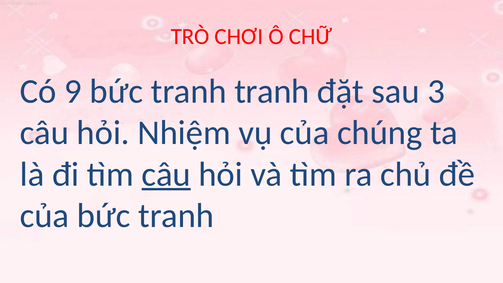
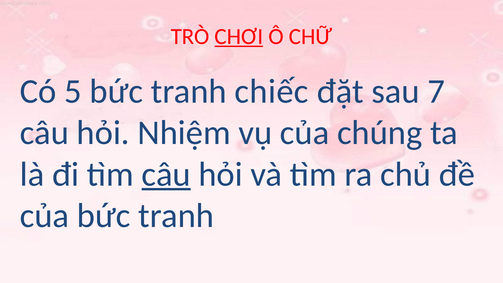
CHƠI underline: none -> present
9: 9 -> 5
tranh tranh: tranh -> chiếc
3: 3 -> 7
